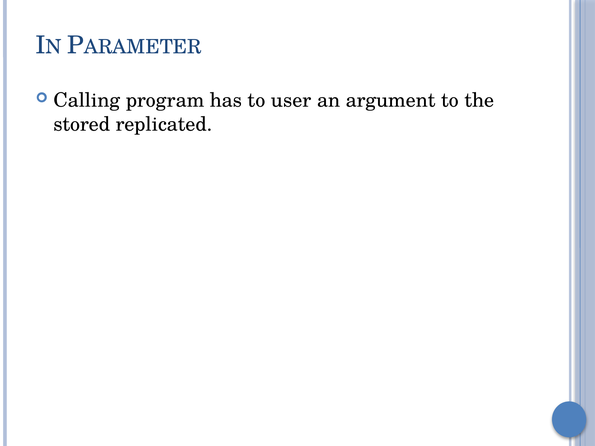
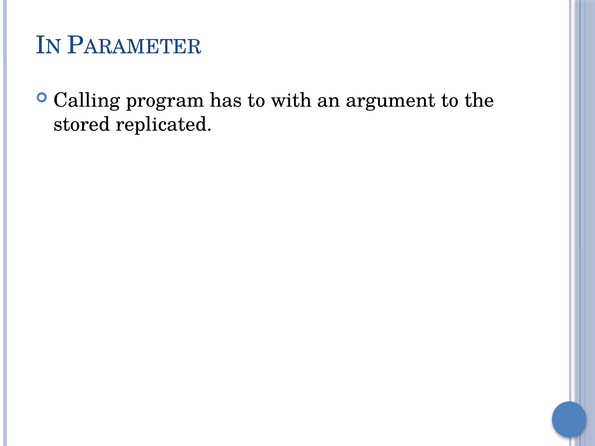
user: user -> with
